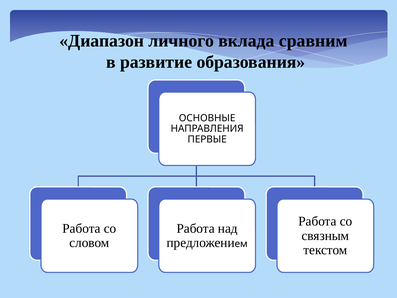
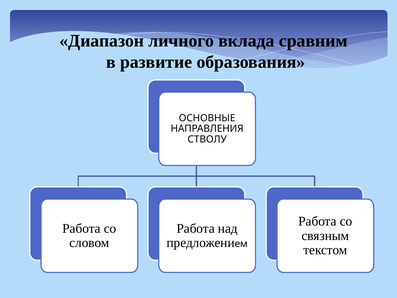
ПЕРВЫЕ: ПЕРВЫЕ -> СТВОЛУ
